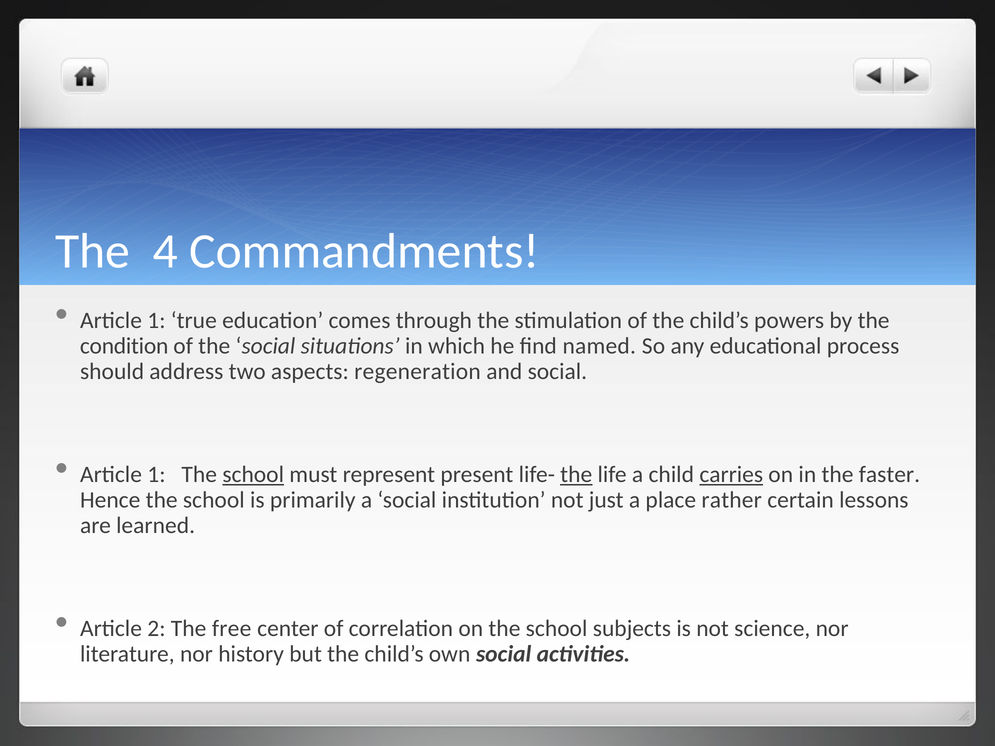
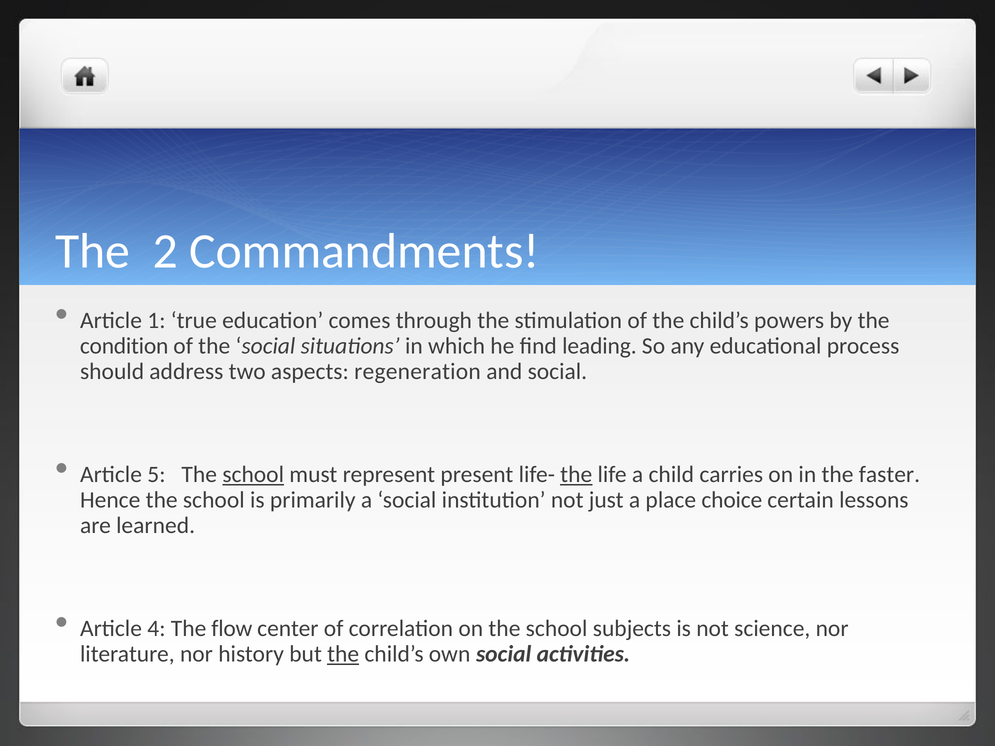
4: 4 -> 2
named: named -> leading
1 at (156, 475): 1 -> 5
carries underline: present -> none
rather: rather -> choice
2: 2 -> 4
free: free -> flow
the at (343, 654) underline: none -> present
